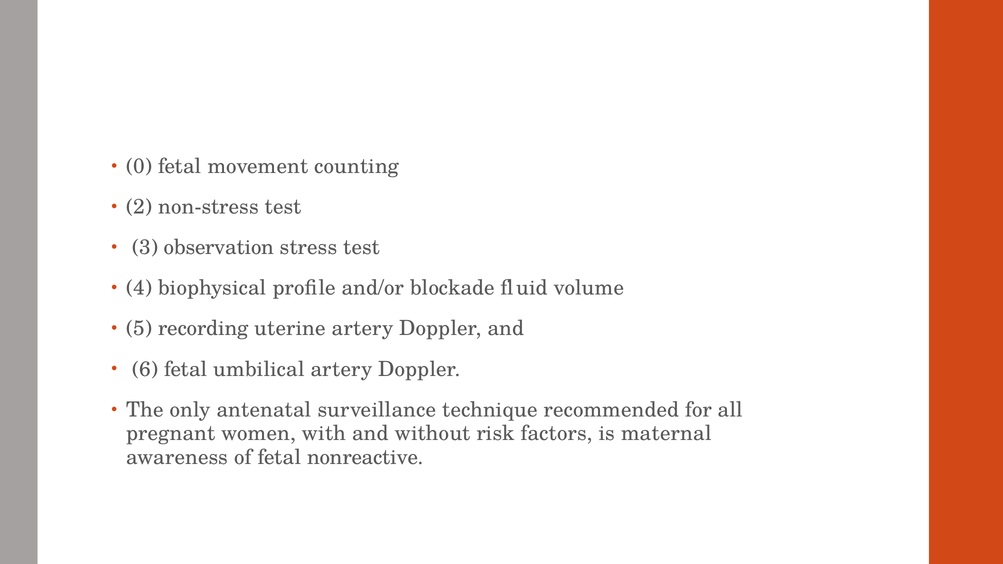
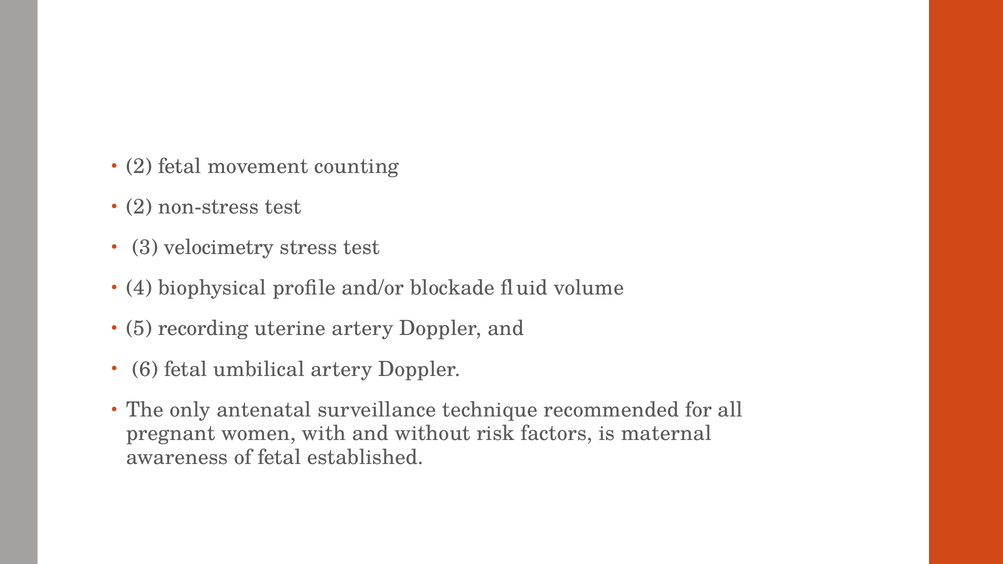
0 at (139, 166): 0 -> 2
observation: observation -> velocimetry
nonreactive: nonreactive -> established
